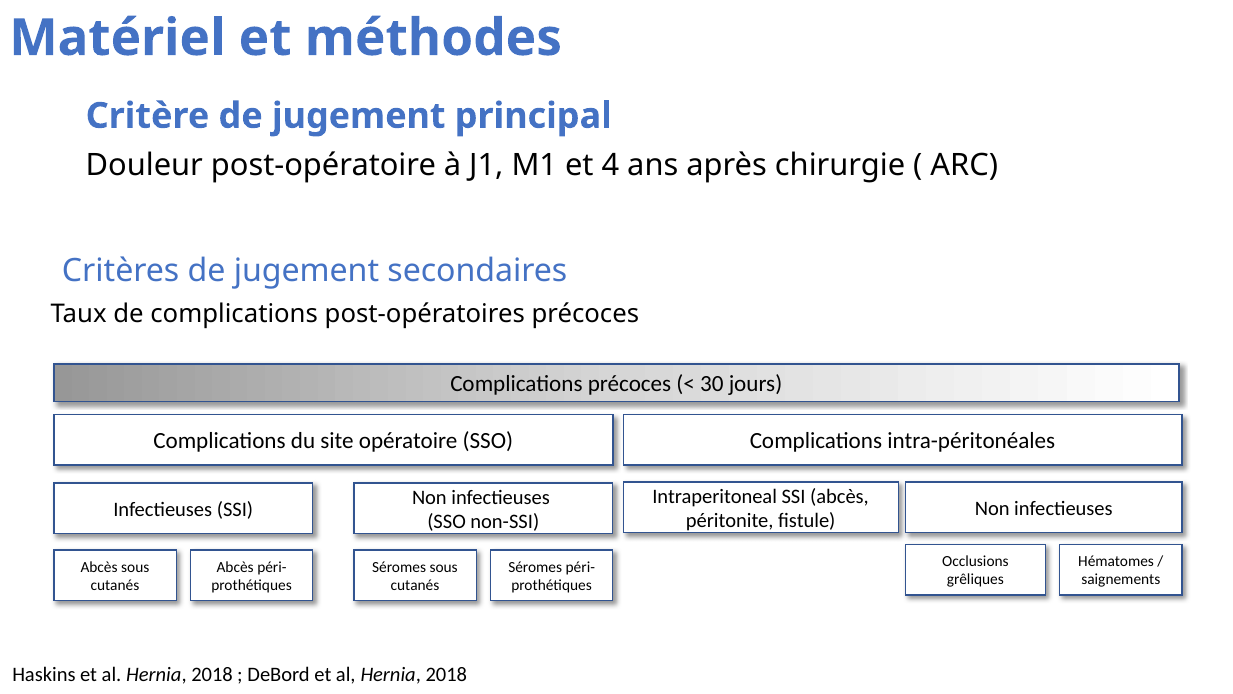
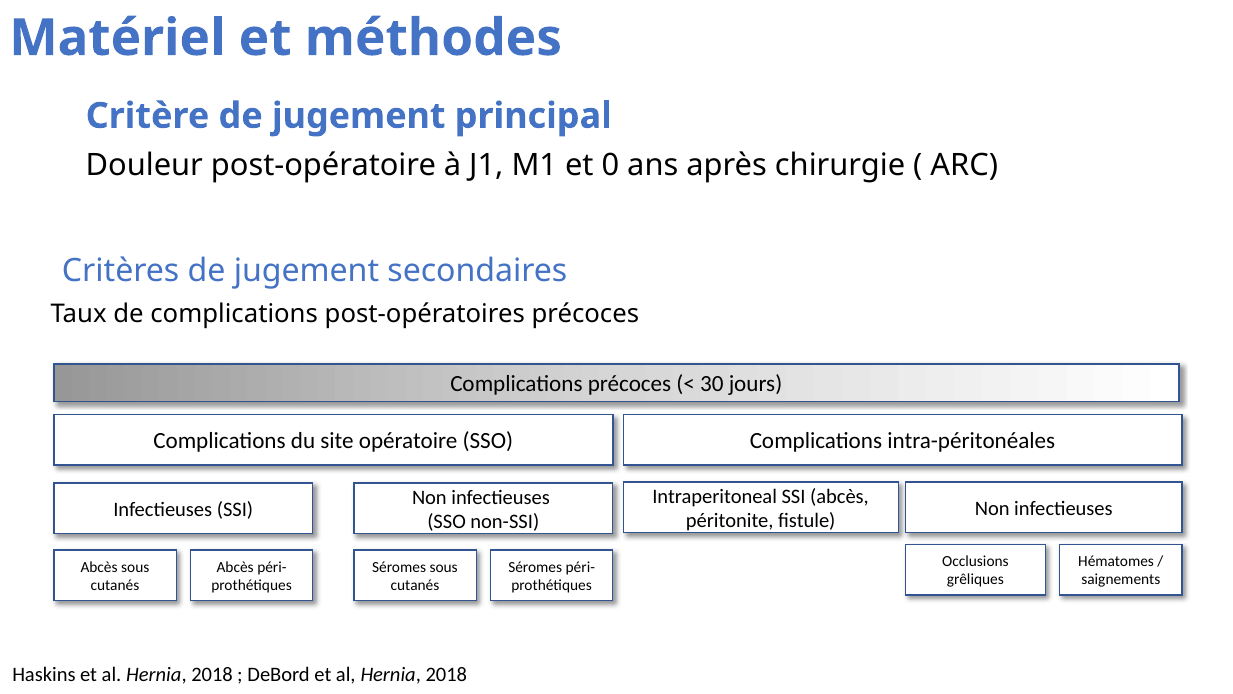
4: 4 -> 0
